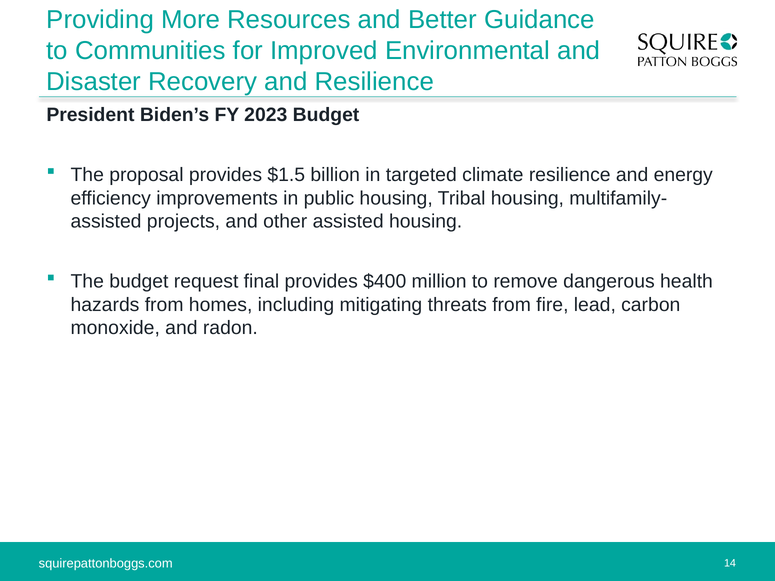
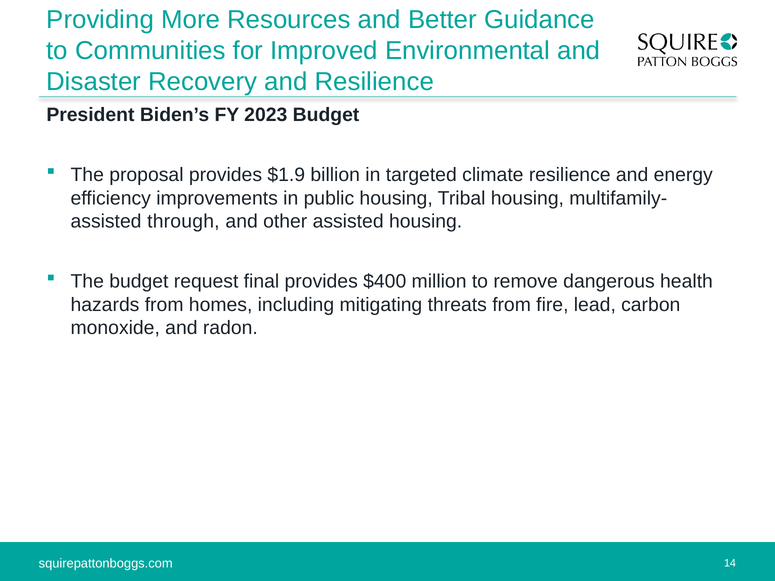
$1.5: $1.5 -> $1.9
projects: projects -> through
